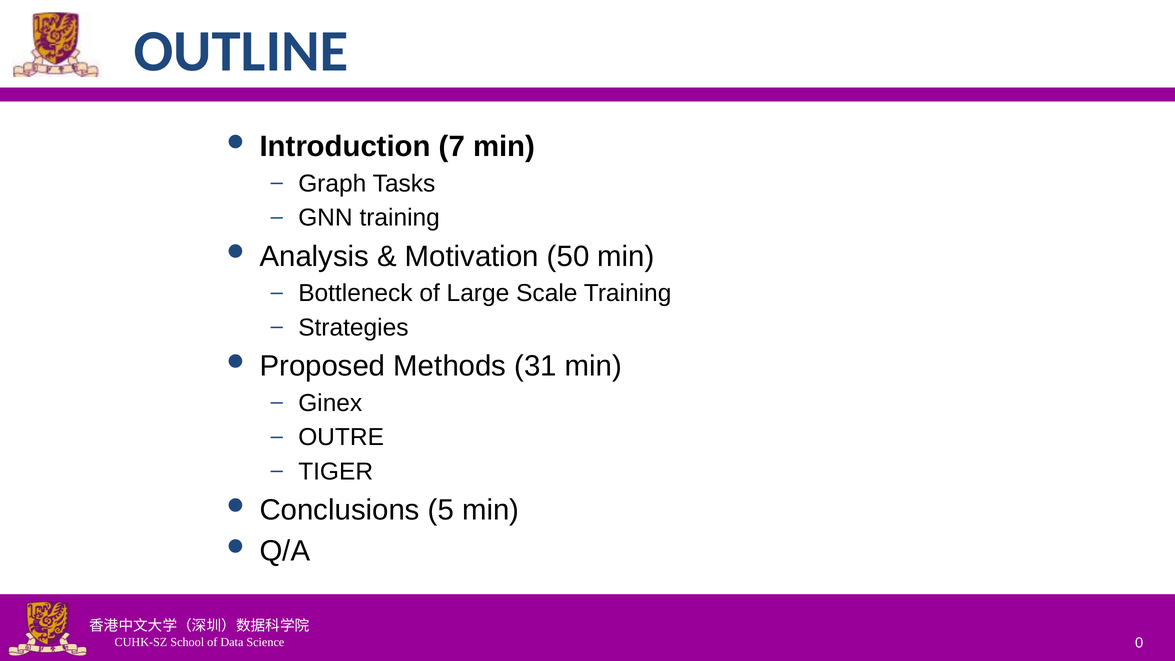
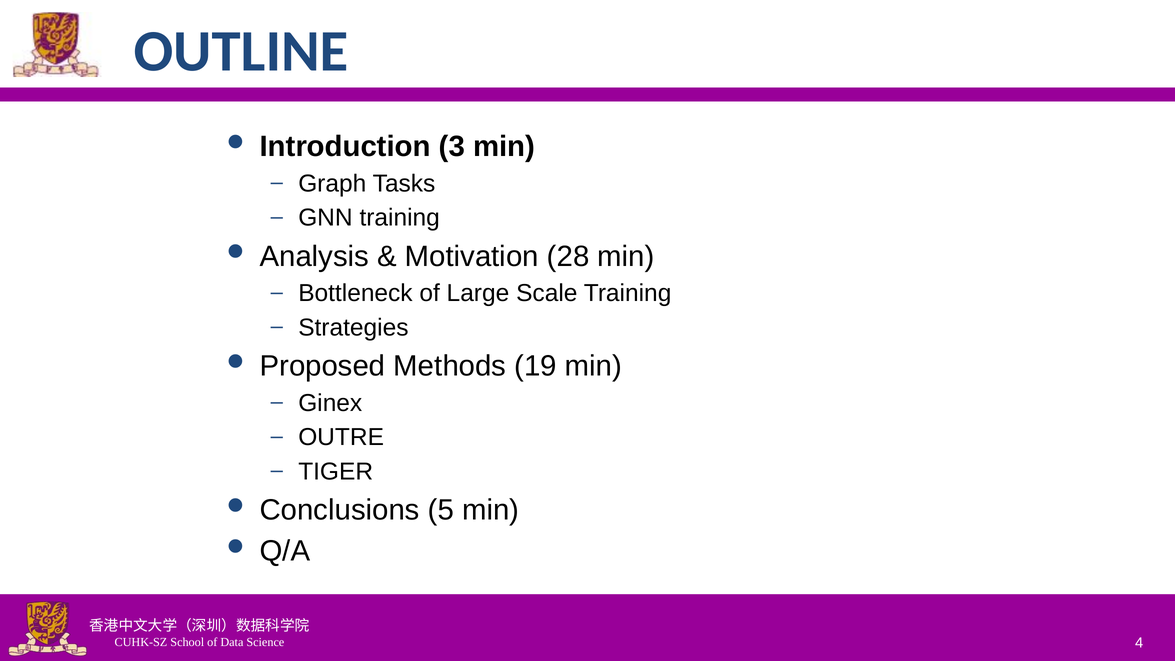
7: 7 -> 3
50: 50 -> 28
31: 31 -> 19
0: 0 -> 4
